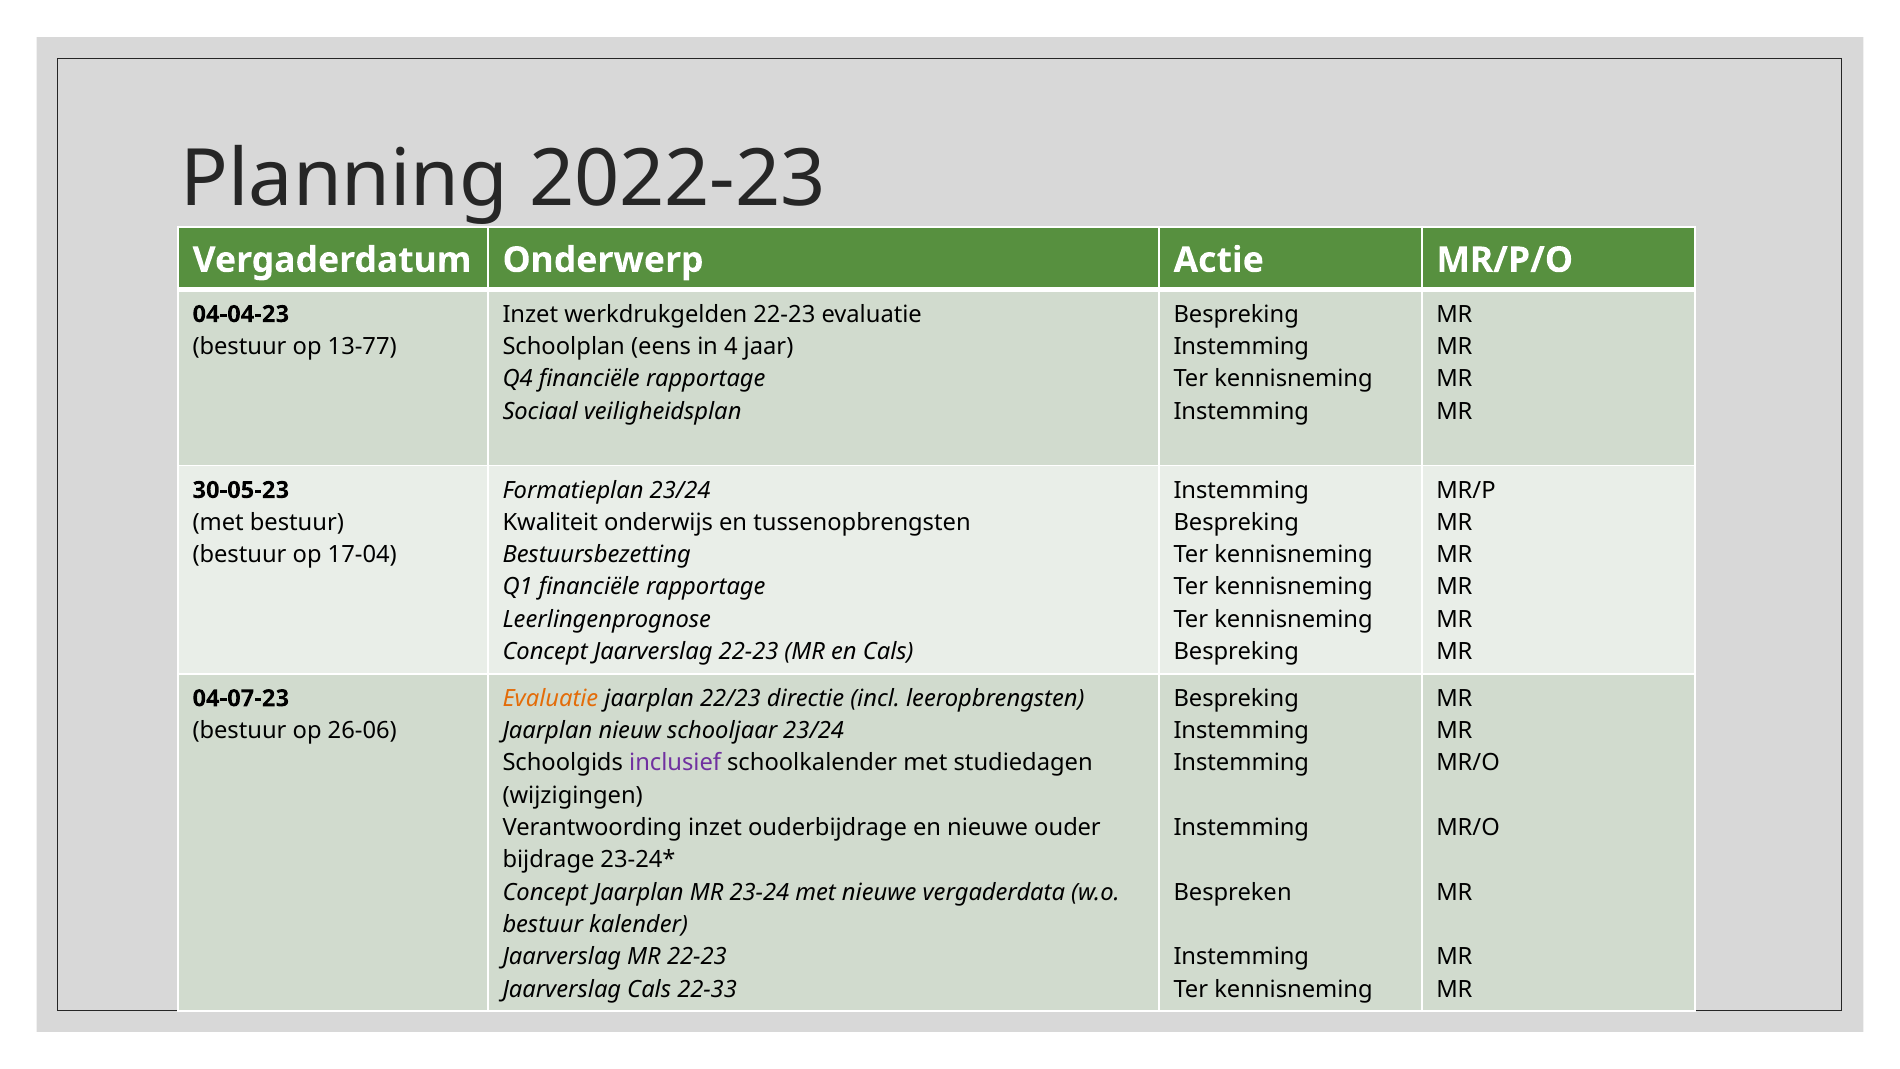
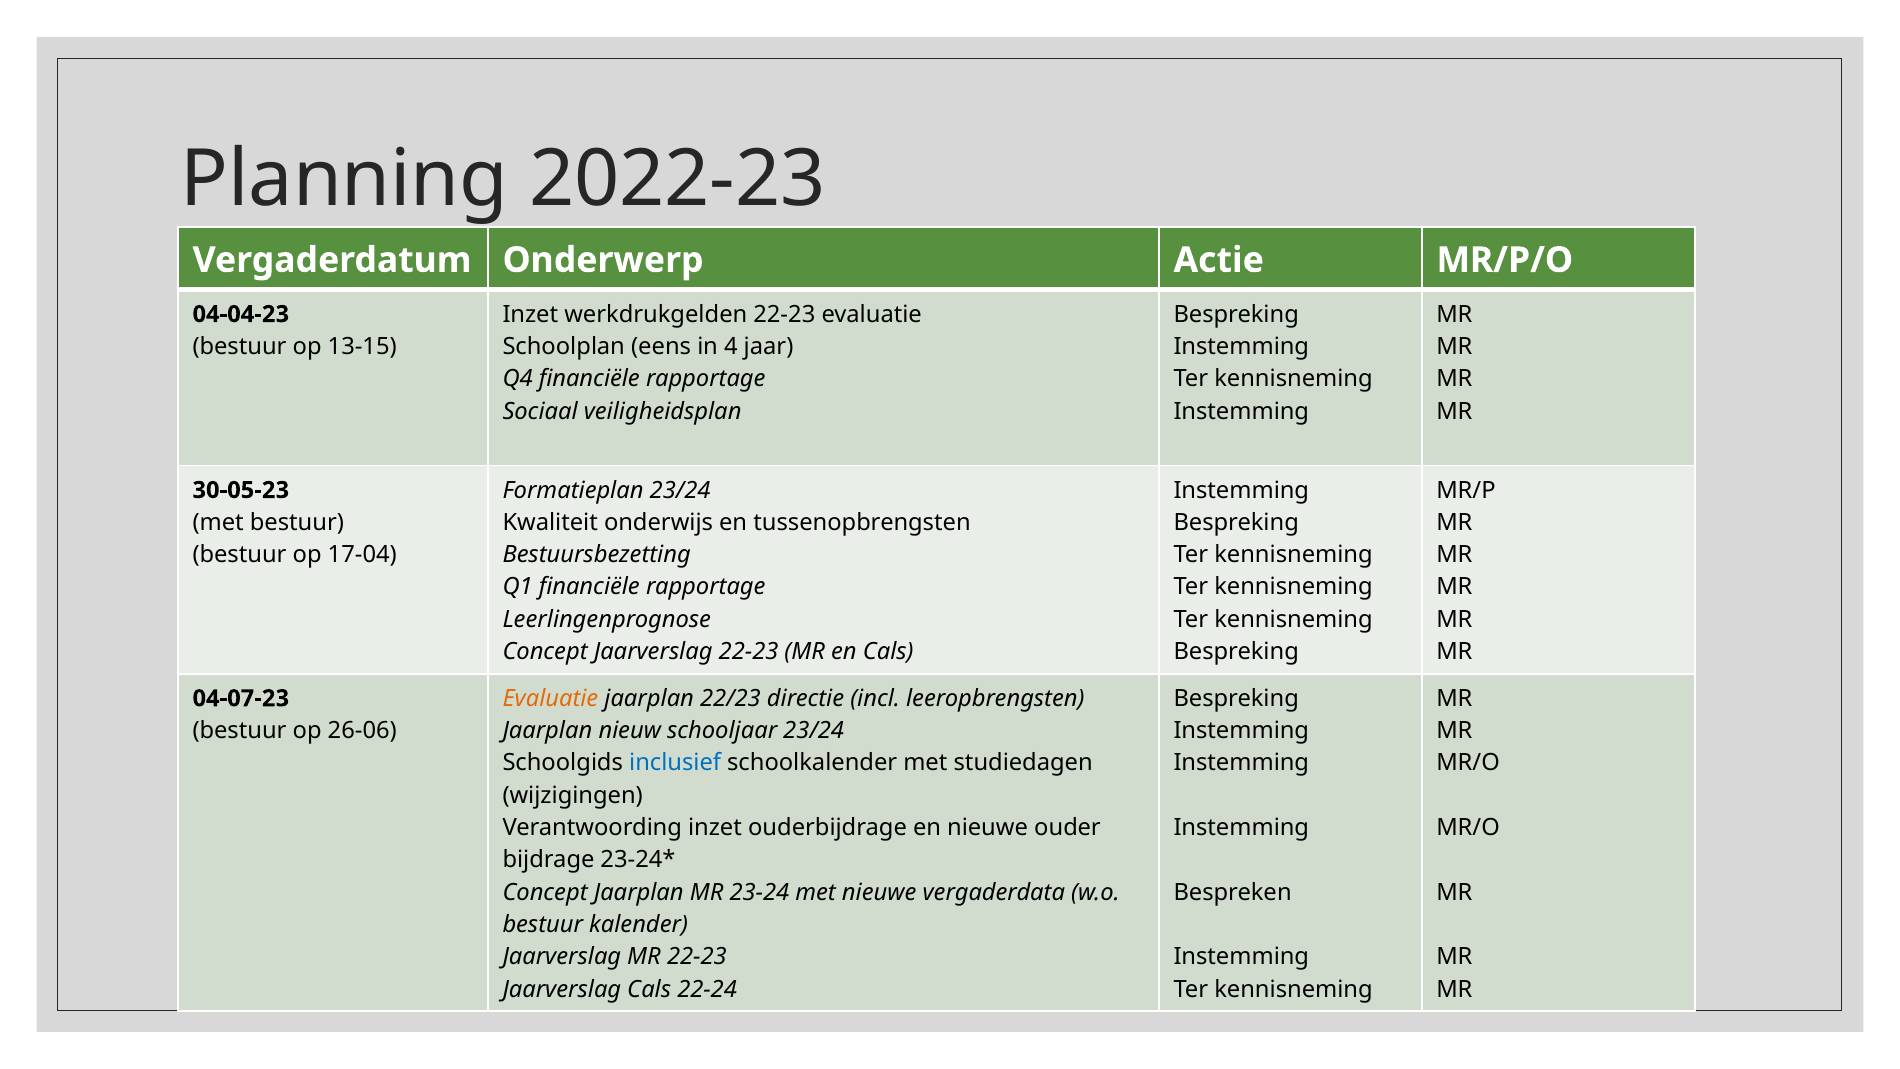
13-77: 13-77 -> 13-15
inclusief colour: purple -> blue
22-33: 22-33 -> 22-24
